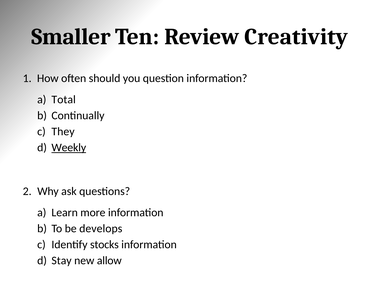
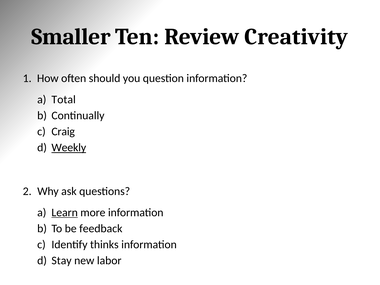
They: They -> Craig
Learn underline: none -> present
develops: develops -> feedback
stocks: stocks -> thinks
allow: allow -> labor
